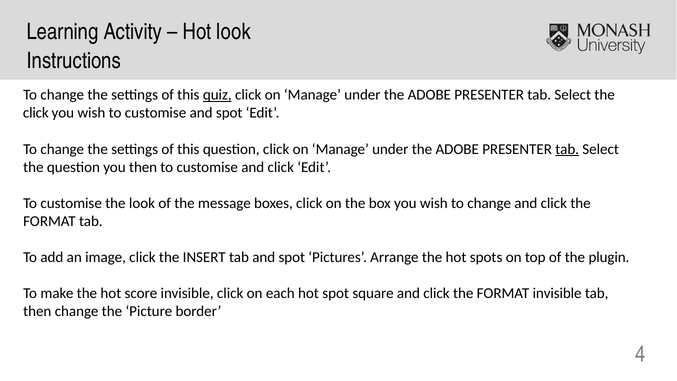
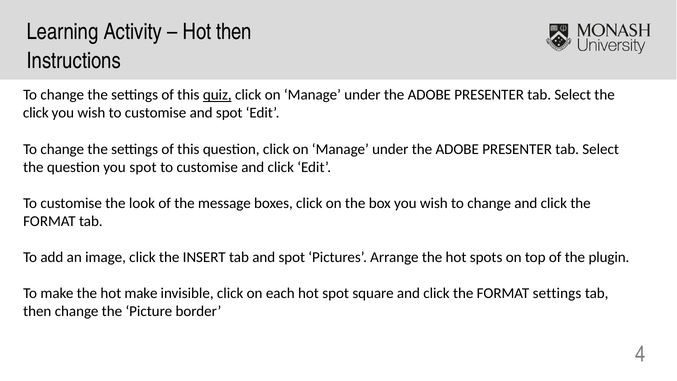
Hot look: look -> then
tab at (567, 149) underline: present -> none
you then: then -> spot
hot score: score -> make
FORMAT invisible: invisible -> settings
